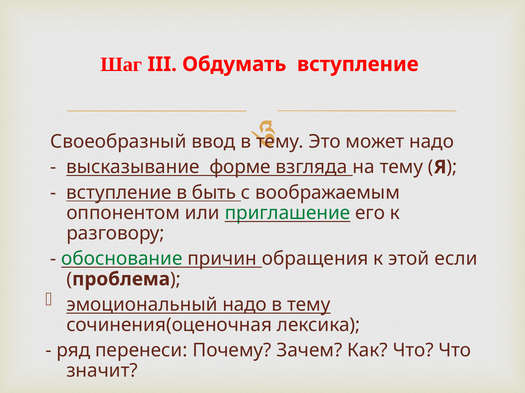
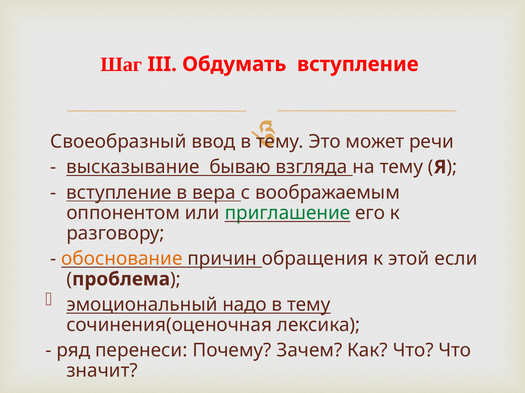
может надо: надо -> речи
форме: форме -> бываю
быть: быть -> вера
обоснование colour: green -> orange
